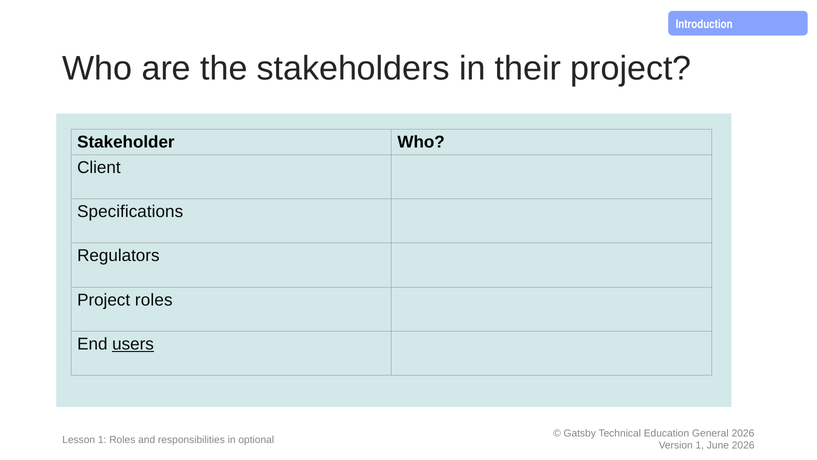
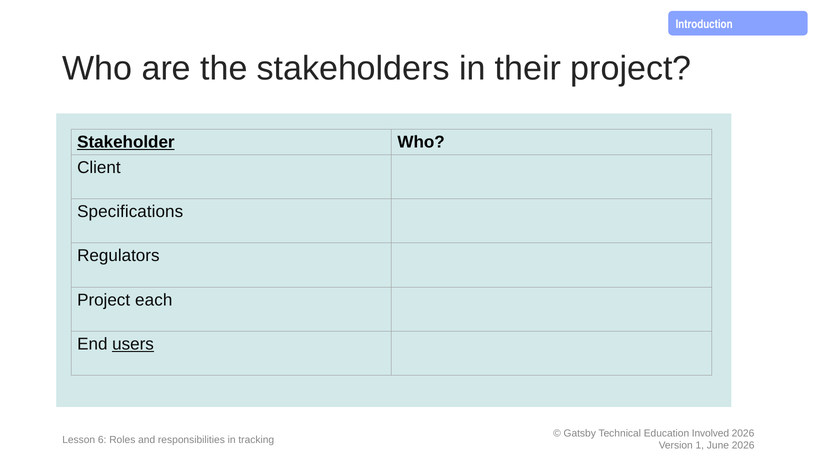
Stakeholder underline: none -> present
Project roles: roles -> each
General: General -> Involved
Lesson 1: 1 -> 6
optional: optional -> tracking
